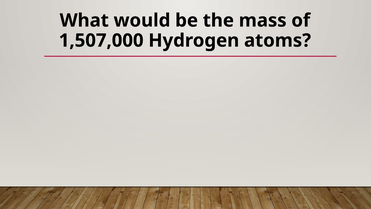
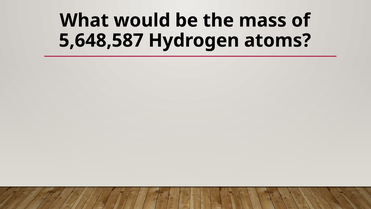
1,507,000: 1,507,000 -> 5,648,587
